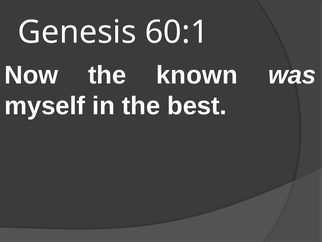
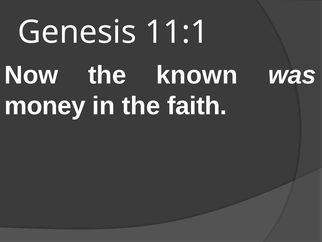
60:1: 60:1 -> 11:1
myself: myself -> money
best: best -> faith
